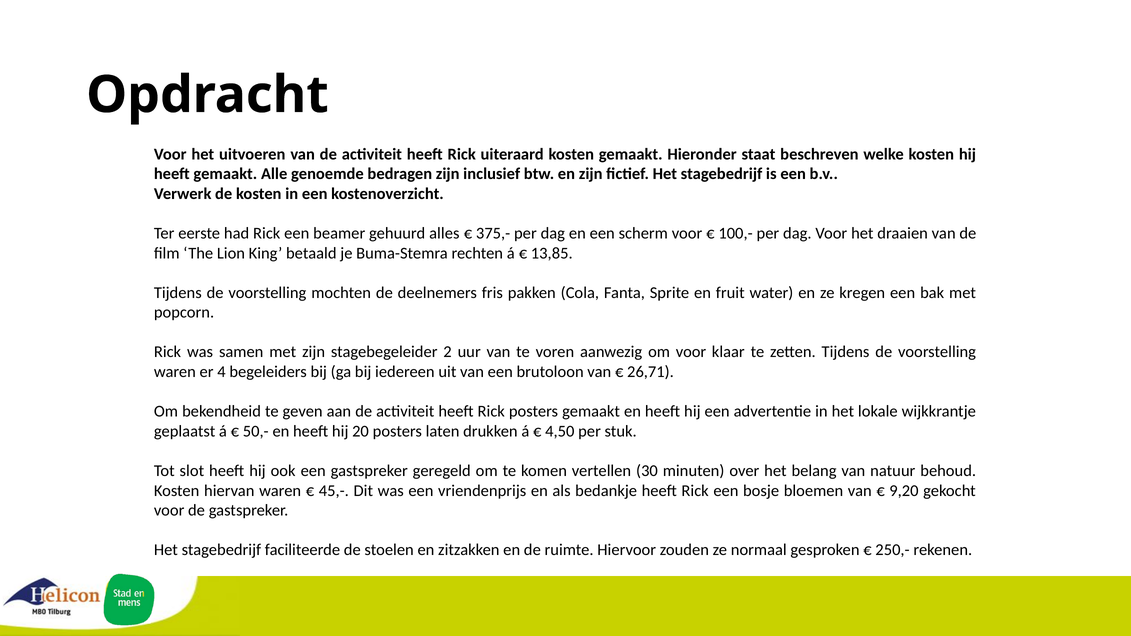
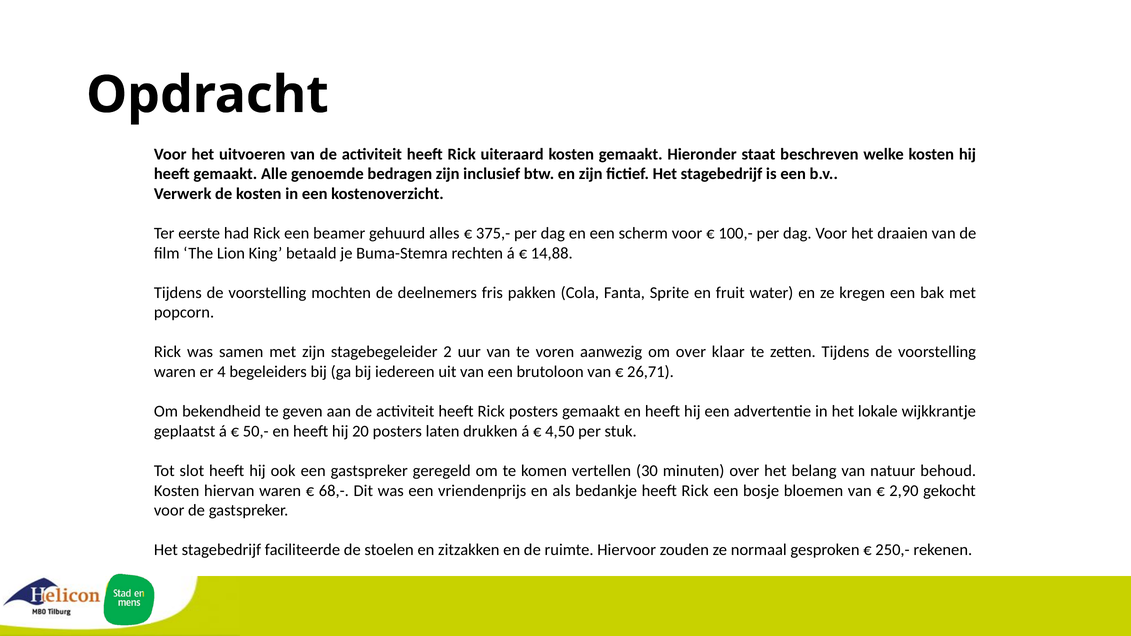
13,85: 13,85 -> 14,88
om voor: voor -> over
45,-: 45,- -> 68,-
9,20: 9,20 -> 2,90
